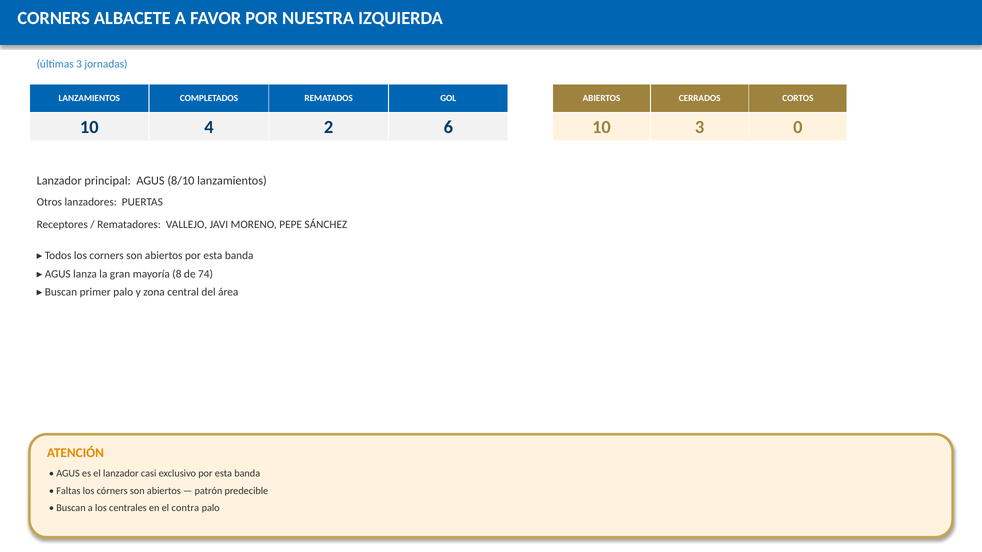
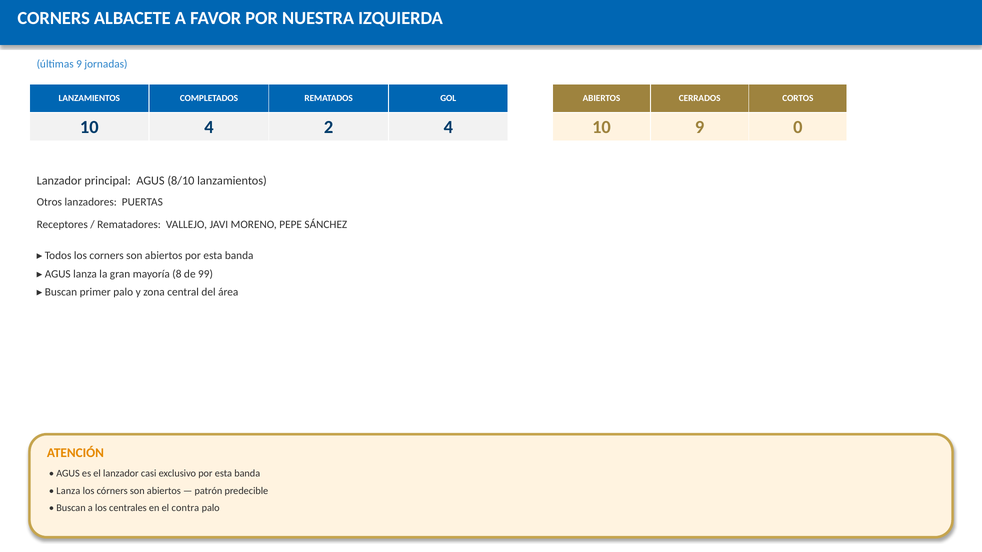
últimas 3: 3 -> 9
2 6: 6 -> 4
10 3: 3 -> 9
74: 74 -> 99
Faltas at (68, 491): Faltas -> Lanza
